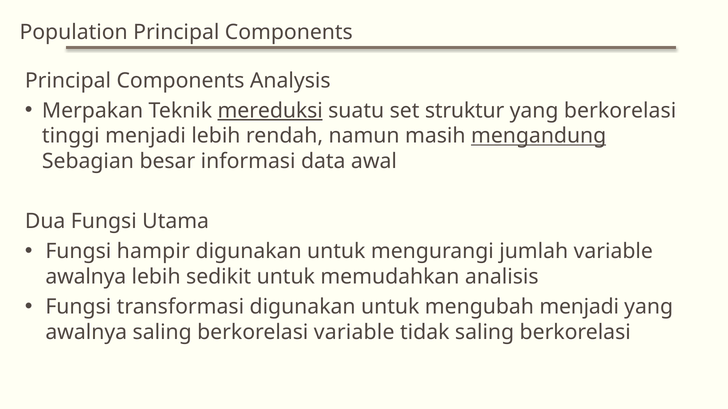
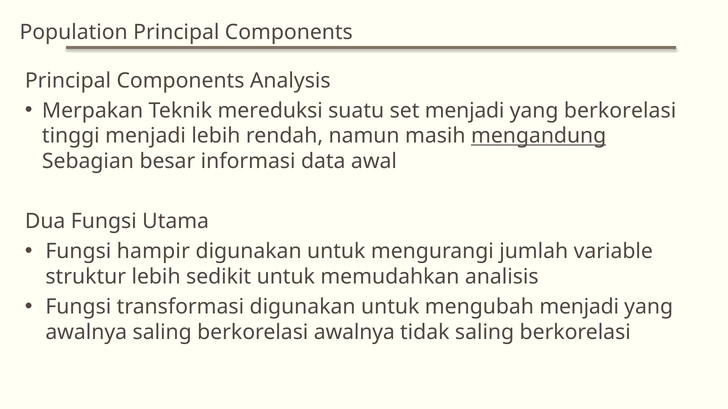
mereduksi underline: present -> none
set struktur: struktur -> menjadi
awalnya at (86, 277): awalnya -> struktur
berkorelasi variable: variable -> awalnya
